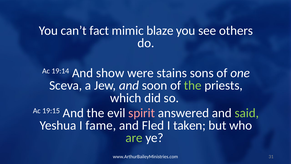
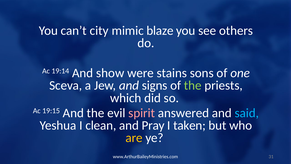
fact: fact -> city
soon: soon -> signs
said colour: light green -> light blue
fame: fame -> clean
Fled: Fled -> Pray
are colour: light green -> yellow
